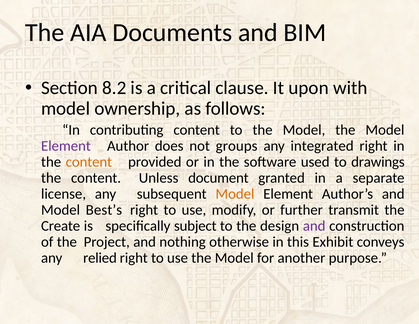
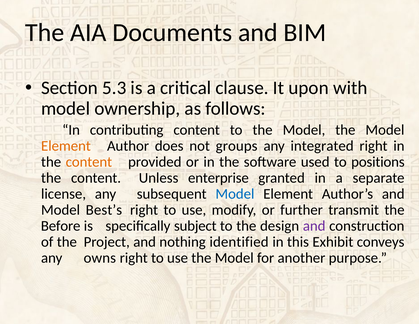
8.2: 8.2 -> 5.3
Element at (66, 146) colour: purple -> orange
drawings: drawings -> positions
document: document -> enterprise
Model at (235, 194) colour: orange -> blue
Create: Create -> Before
otherwise: otherwise -> identified
relied: relied -> owns
